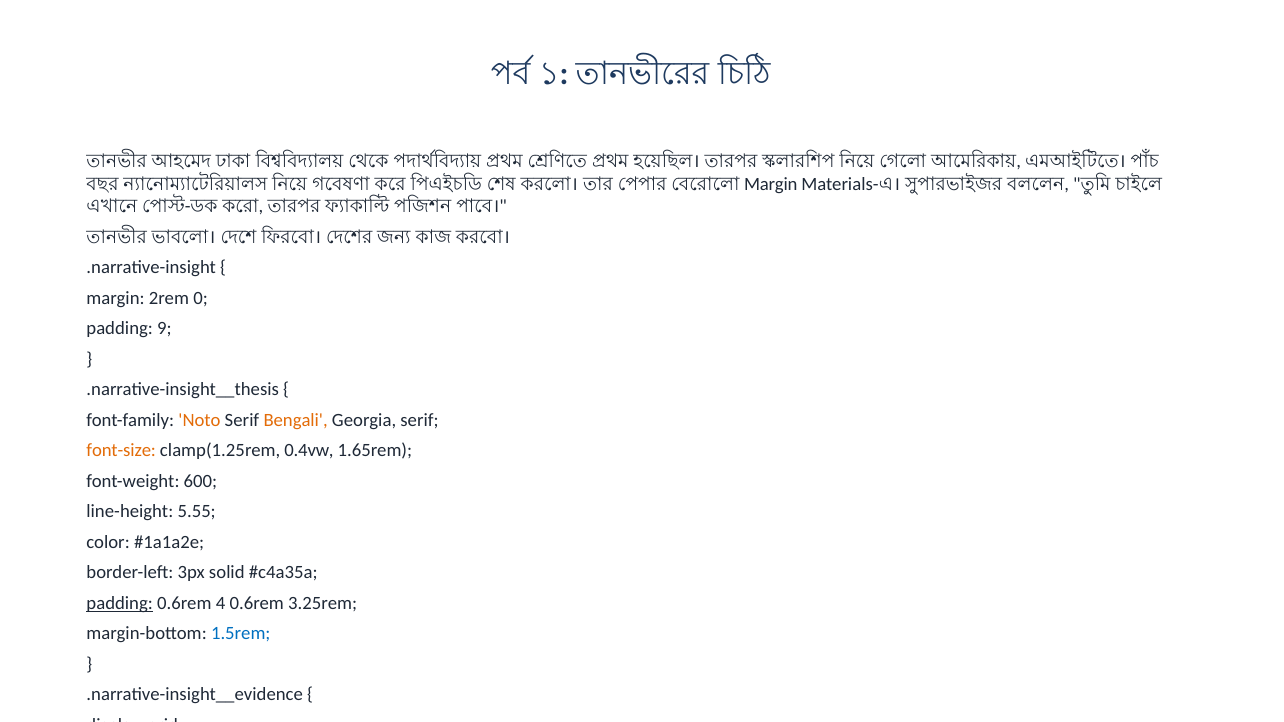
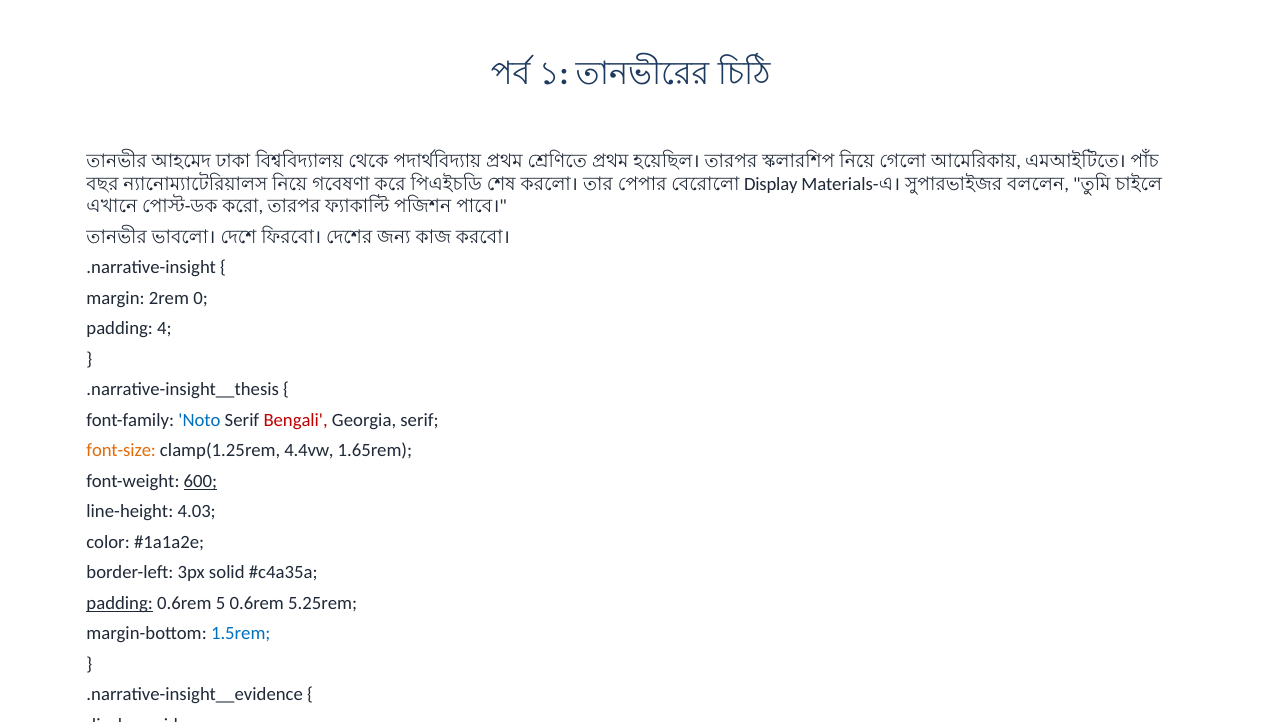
Margin at (771, 184): Margin -> Display
9: 9 -> 4
Noto at (199, 420) colour: orange -> blue
Bengali at (296, 420) colour: orange -> red
0.4vw: 0.4vw -> 4.4vw
600 underline: none -> present
5.55: 5.55 -> 4.03
4: 4 -> 5
3.25rem: 3.25rem -> 5.25rem
